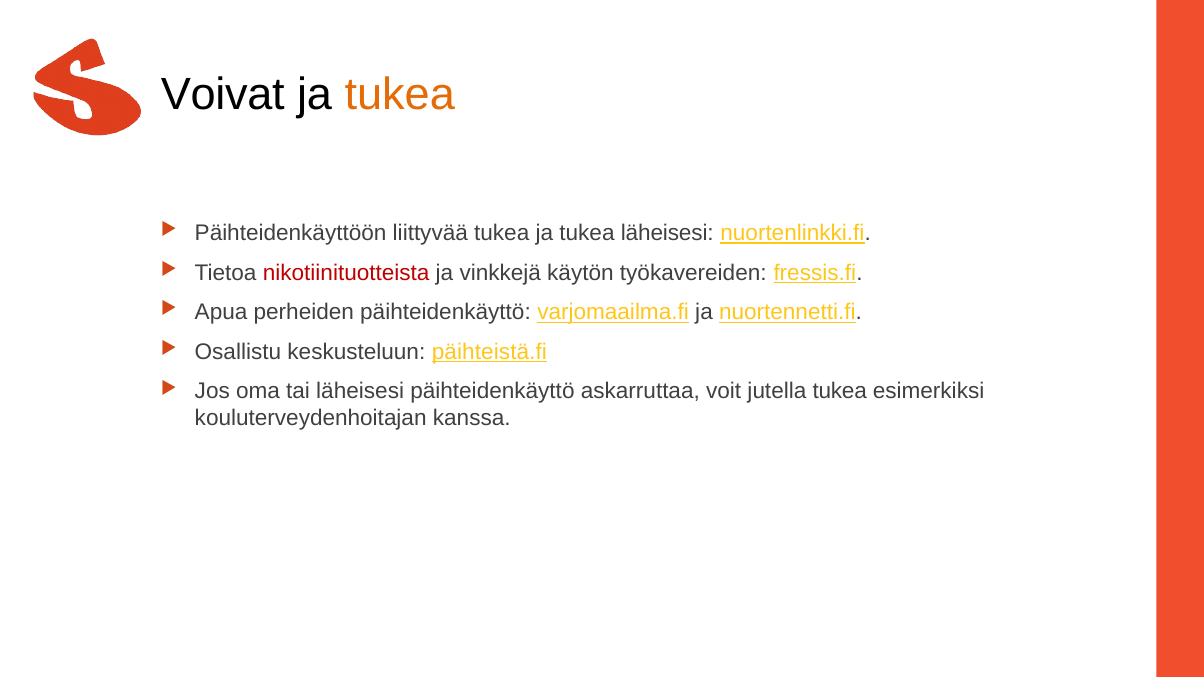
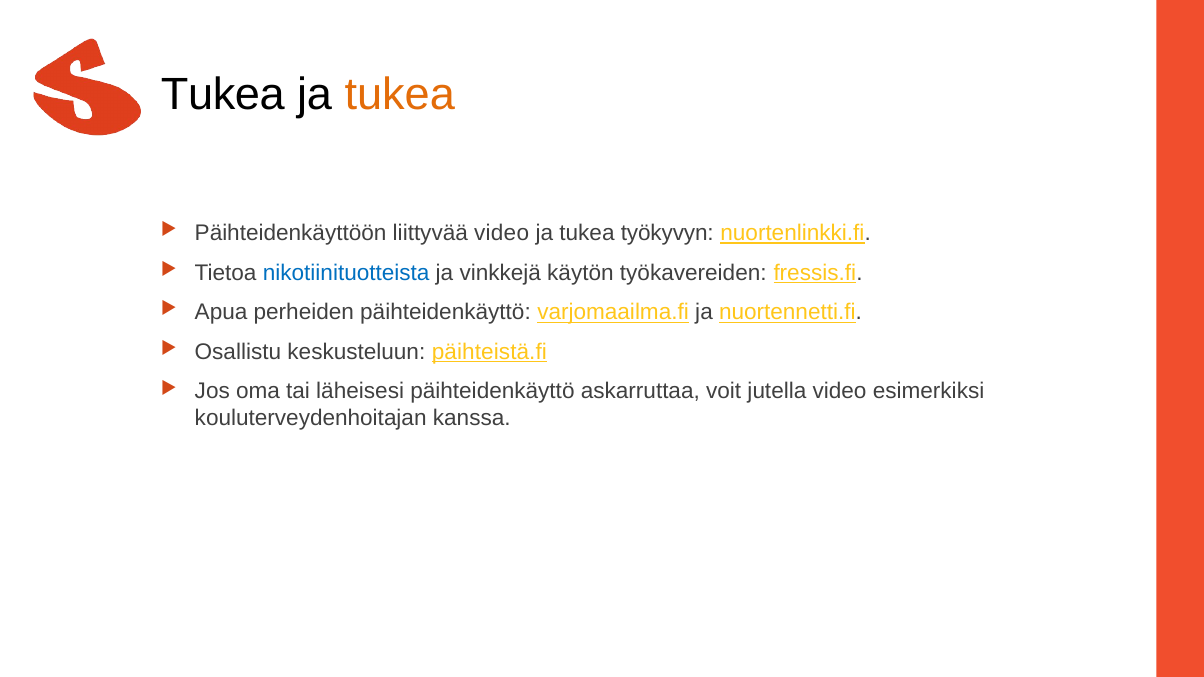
Voivat at (223, 95): Voivat -> Tukea
liittyvää tukea: tukea -> video
tukea läheisesi: läheisesi -> työkyvyn
nikotiinituotteista colour: red -> blue
jutella tukea: tukea -> video
